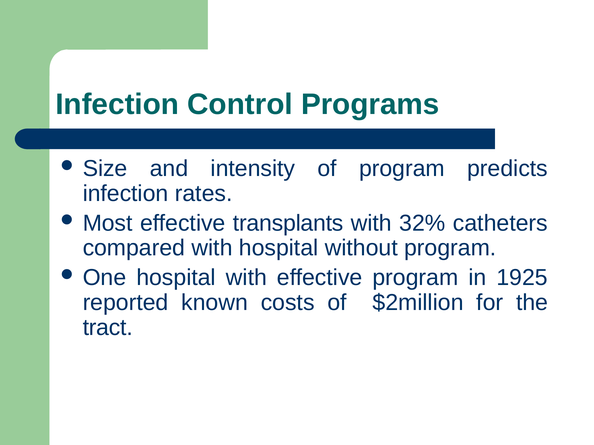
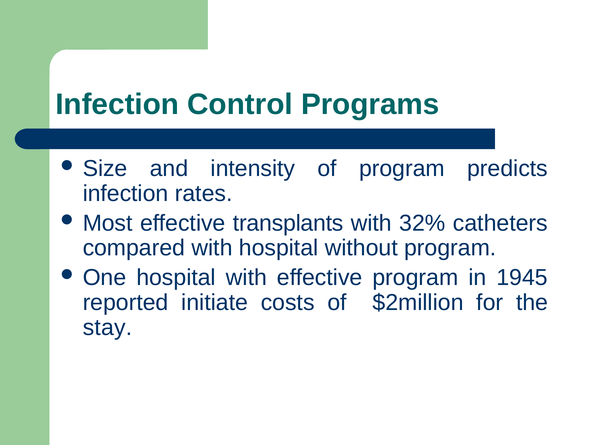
1925: 1925 -> 1945
known: known -> initiate
tract: tract -> stay
